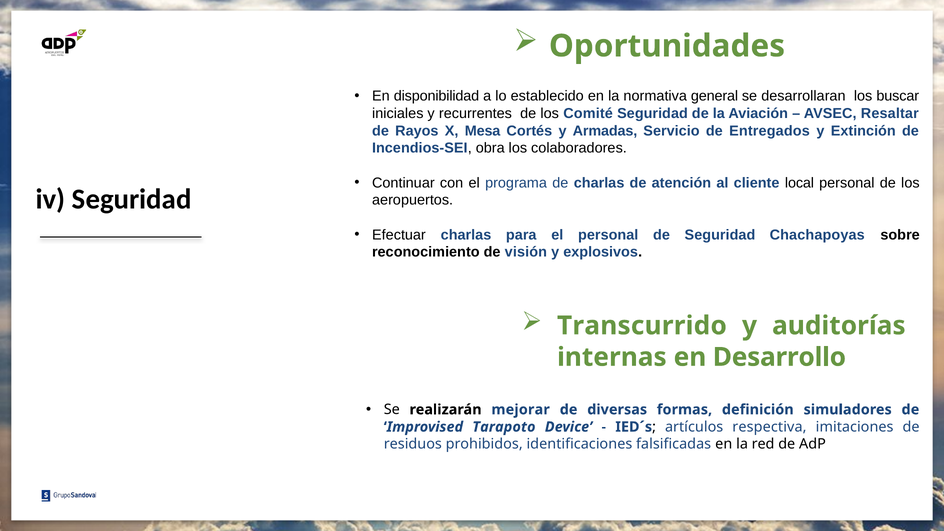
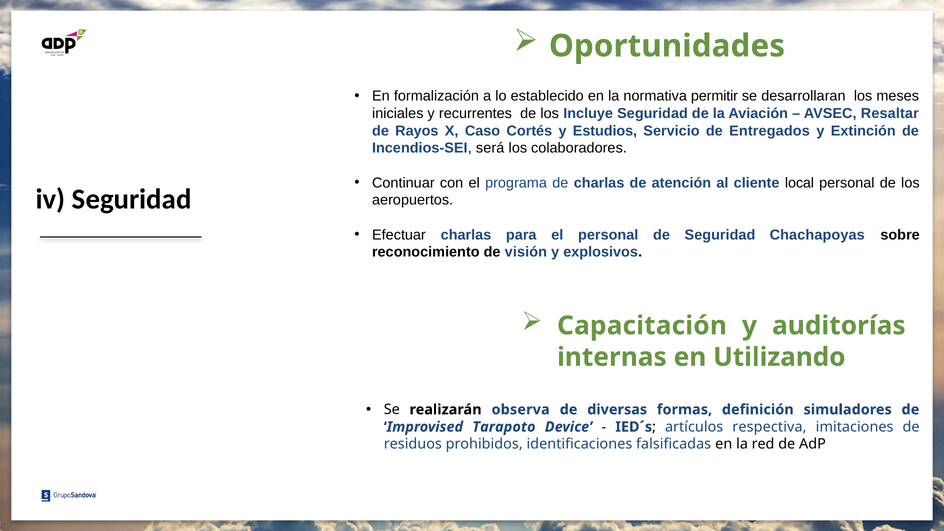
disponibilidad: disponibilidad -> formalización
general: general -> permitir
buscar: buscar -> meses
Comité: Comité -> Incluye
Mesa: Mesa -> Caso
Armadas: Armadas -> Estudios
obra: obra -> será
Transcurrido: Transcurrido -> Capacitación
Desarrollo: Desarrollo -> Utilizando
mejorar: mejorar -> observa
